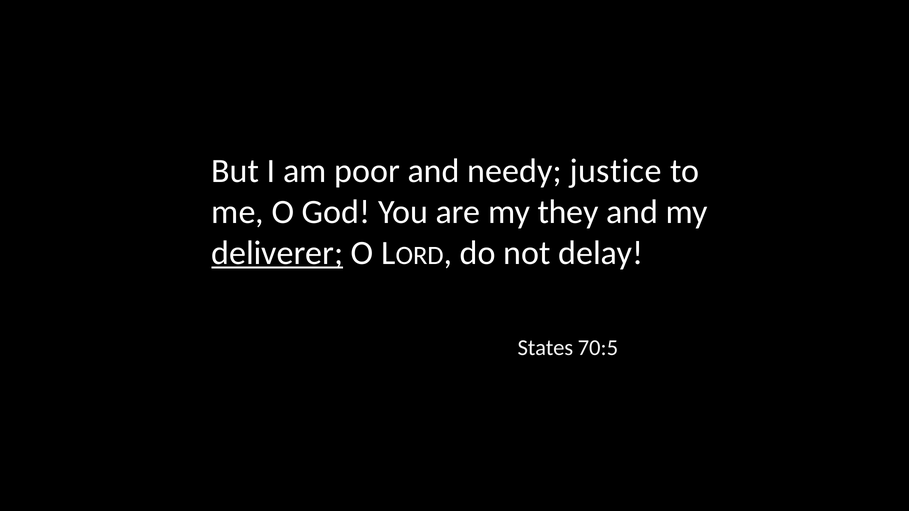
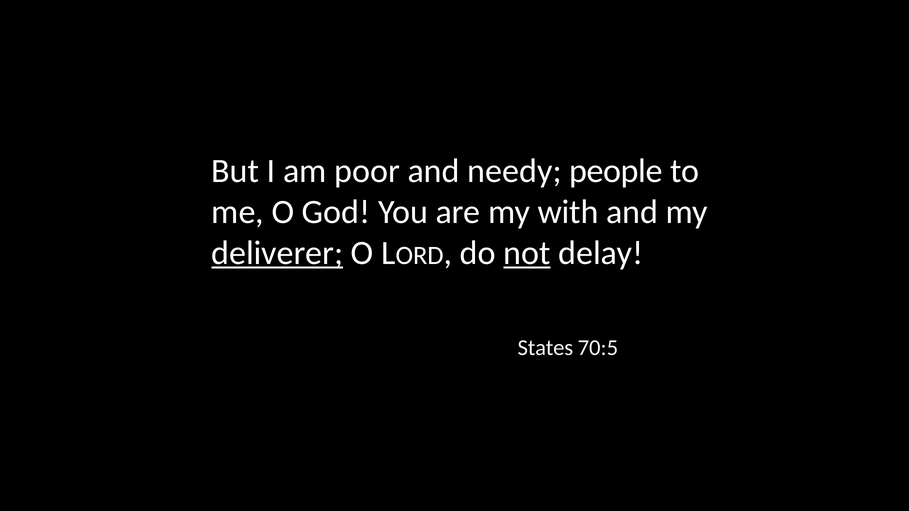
justice: justice -> people
they: they -> with
not underline: none -> present
